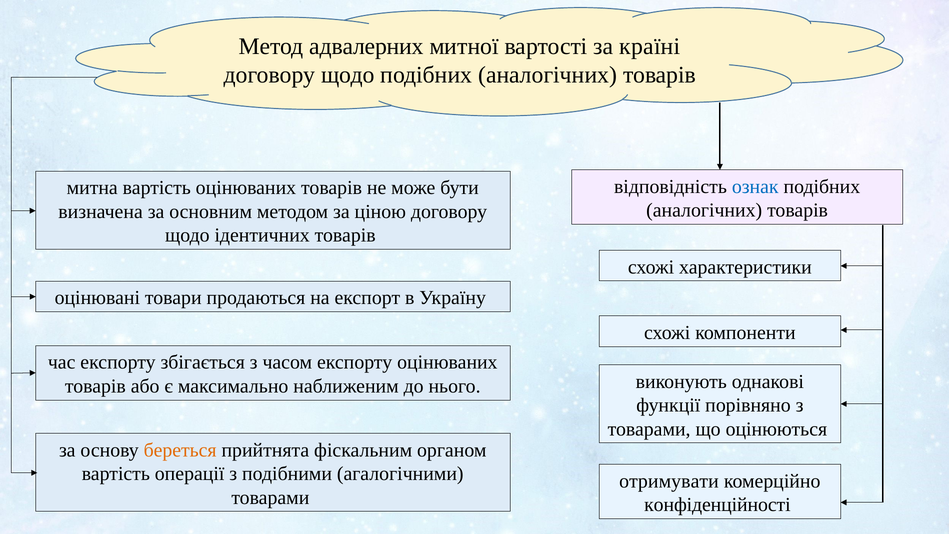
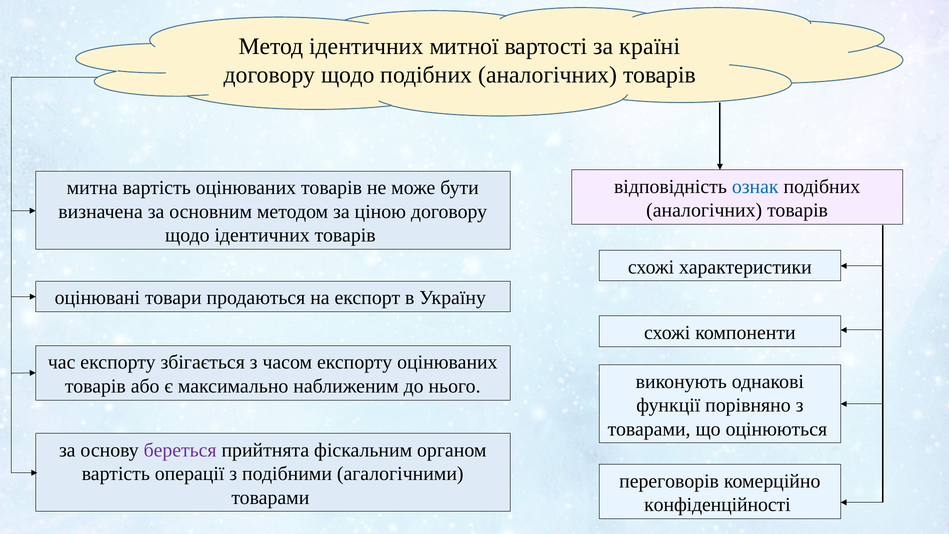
Метод адвалерних: адвалерних -> ідентичних
береться colour: orange -> purple
отримувати: отримувати -> переговорів
